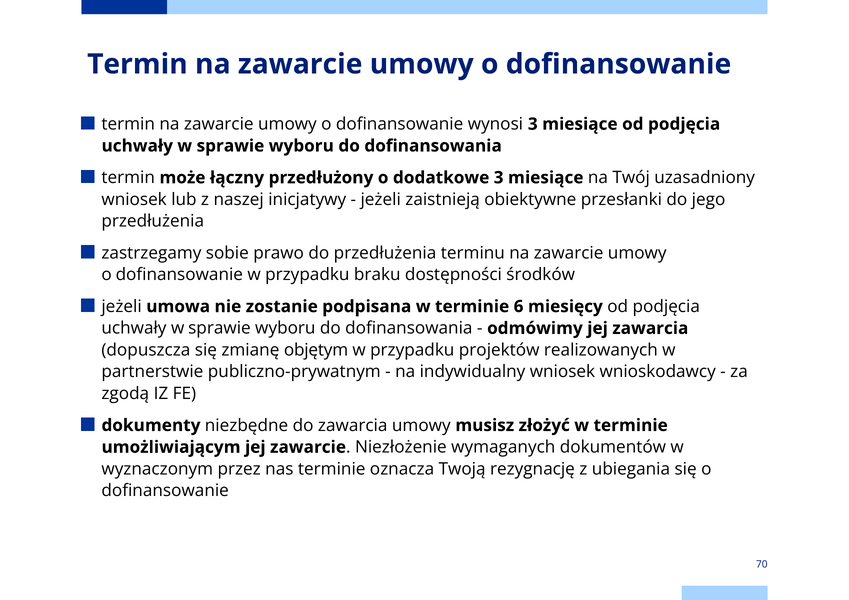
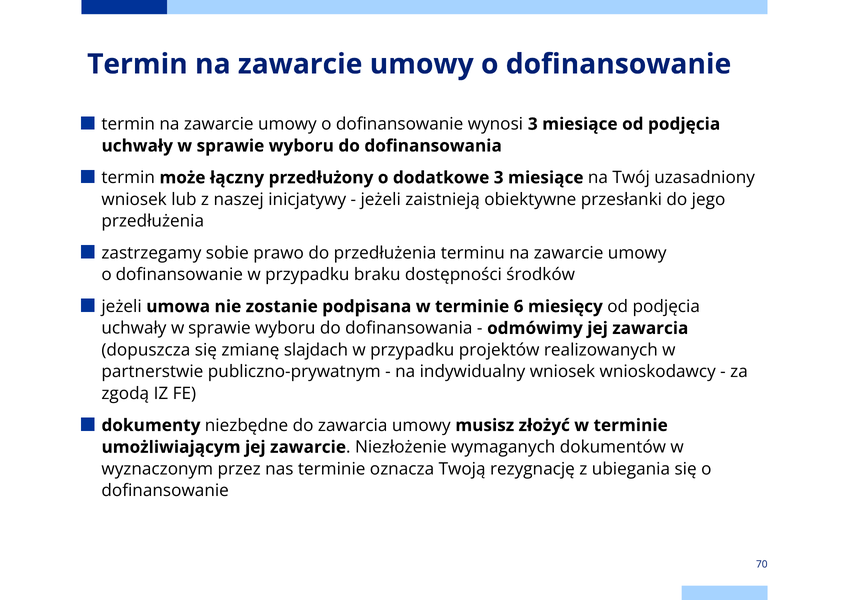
objętym: objętym -> slajdach
